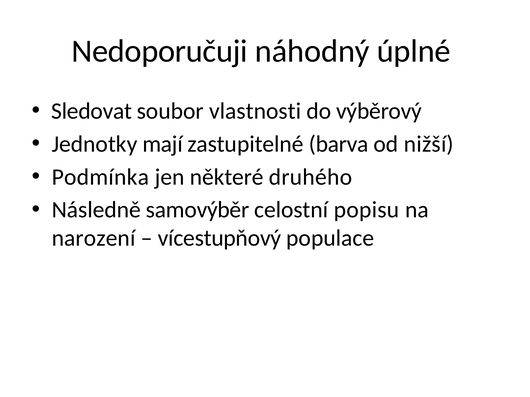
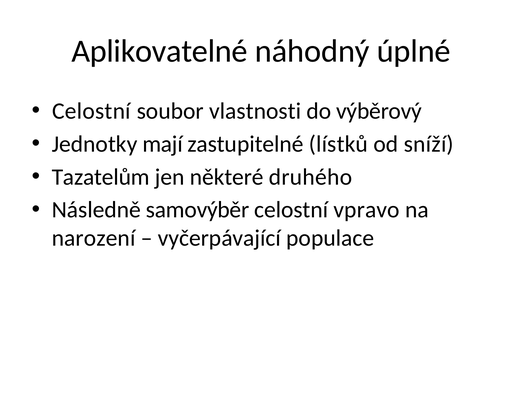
Nedoporučuji: Nedoporučuji -> Aplikovatelné
Sledovat at (92, 111): Sledovat -> Celostní
barva: barva -> lístků
nižší: nižší -> sníží
Podmínka: Podmínka -> Tazatelům
popisu: popisu -> vpravo
vícestupňový: vícestupňový -> vyčerpávající
